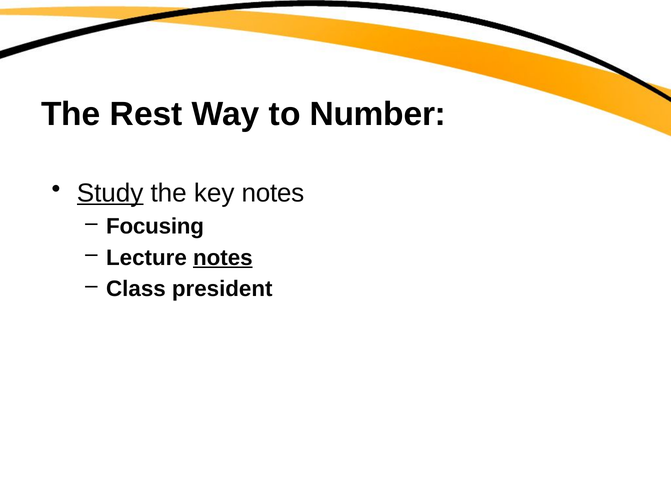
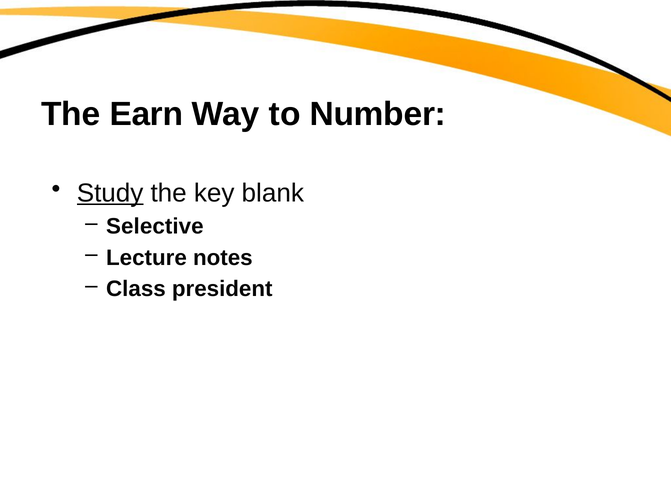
Rest: Rest -> Earn
key notes: notes -> blank
Focusing: Focusing -> Selective
notes at (223, 258) underline: present -> none
